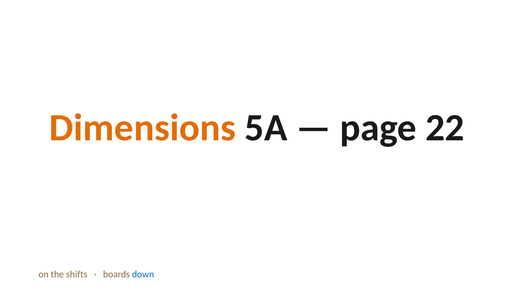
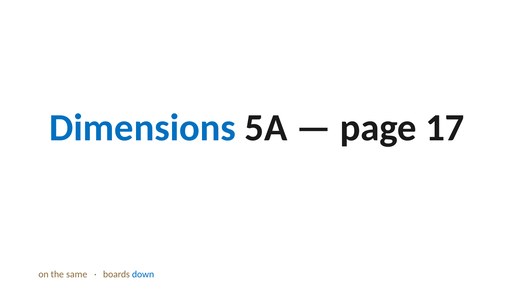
Dimensions colour: orange -> blue
22: 22 -> 17
shifts: shifts -> same
